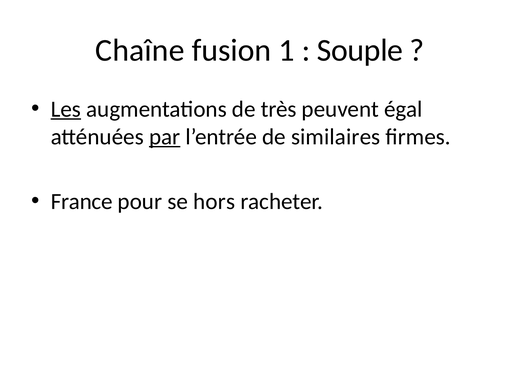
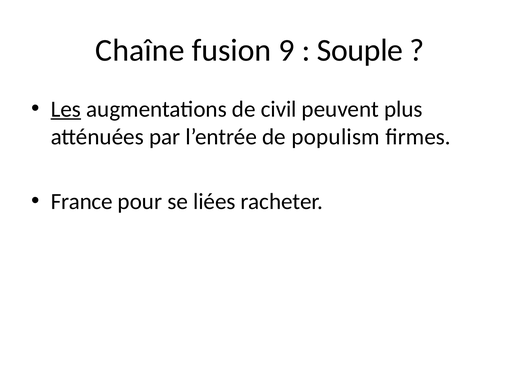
1: 1 -> 9
très: très -> civil
égal: égal -> plus
par underline: present -> none
similaires: similaires -> populism
hors: hors -> liées
